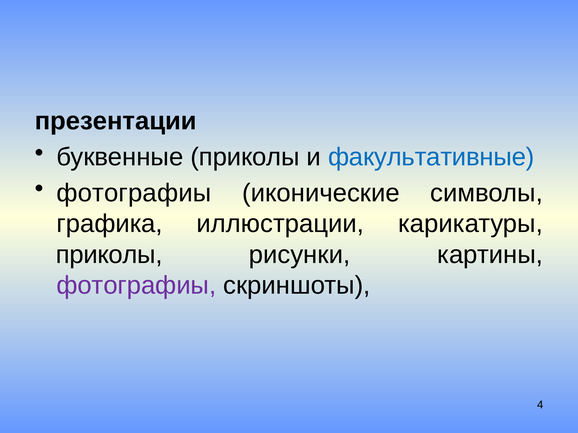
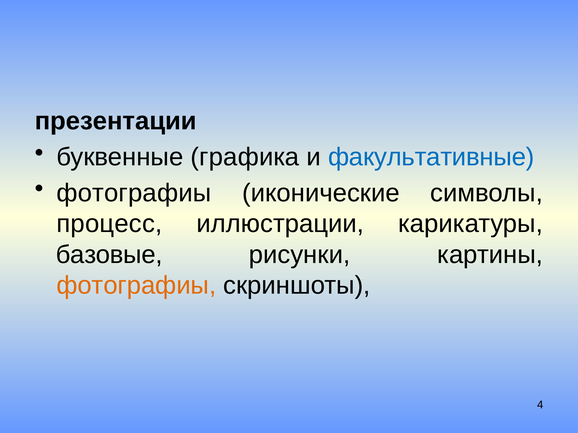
буквенные приколы: приколы -> графика
графика: графика -> процесс
приколы at (109, 255): приколы -> базовые
фотографиы at (136, 286) colour: purple -> orange
